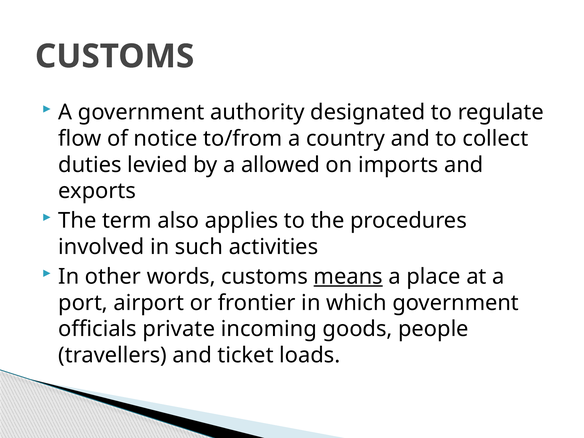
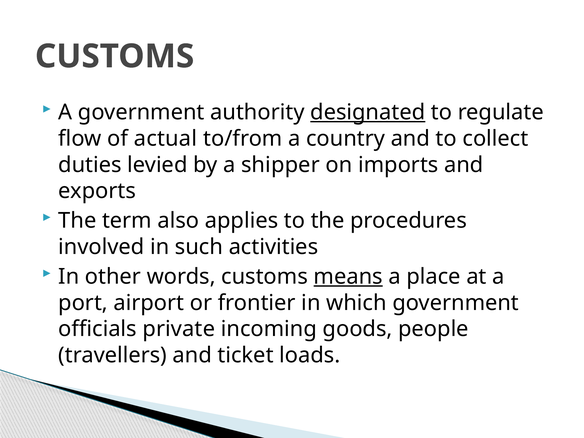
designated underline: none -> present
notice: notice -> actual
allowed: allowed -> shipper
